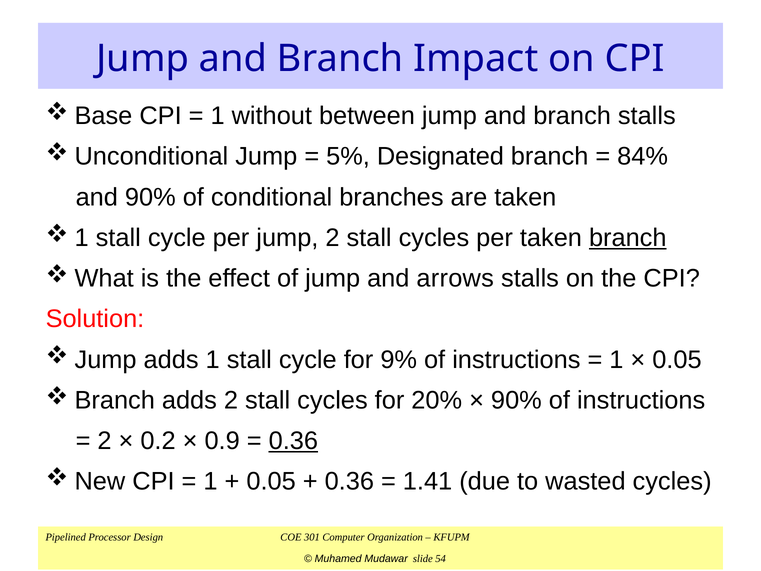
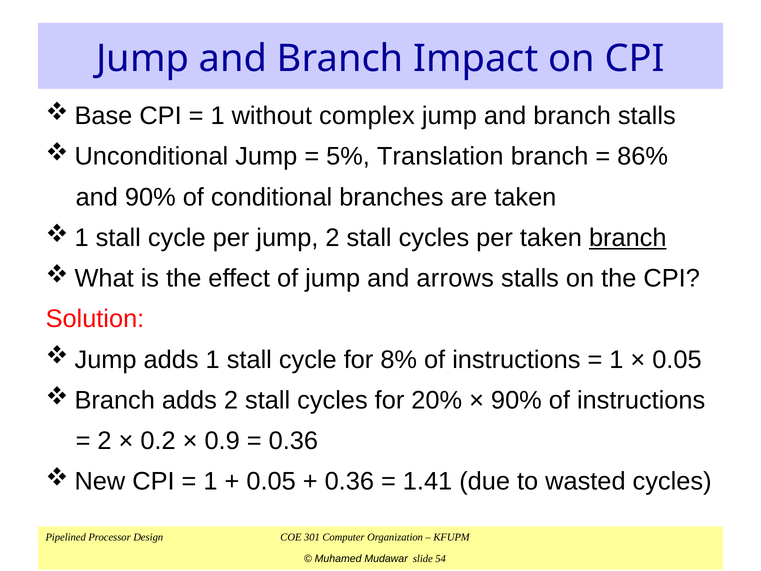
between: between -> complex
Designated: Designated -> Translation
84%: 84% -> 86%
9%: 9% -> 8%
0.36 at (293, 441) underline: present -> none
